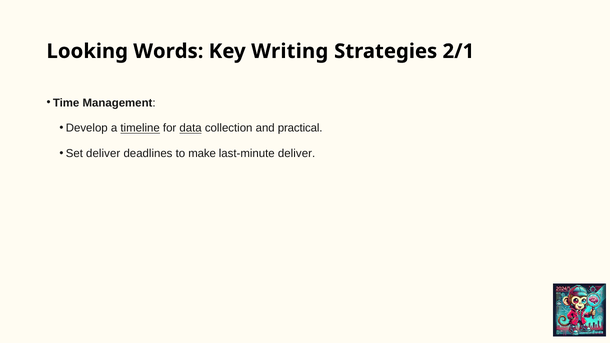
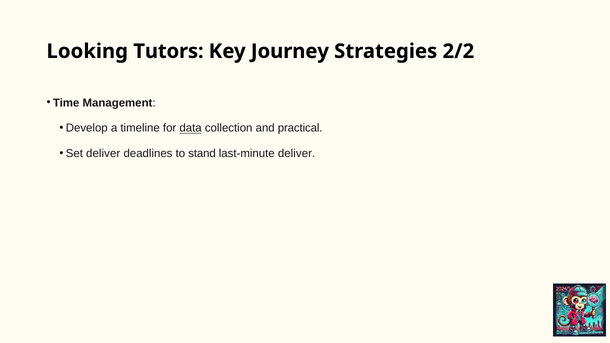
Words: Words -> Tutors
Writing: Writing -> Journey
2/1: 2/1 -> 2/2
timeline underline: present -> none
make: make -> stand
